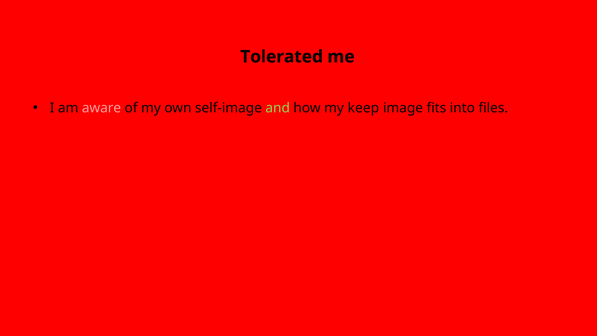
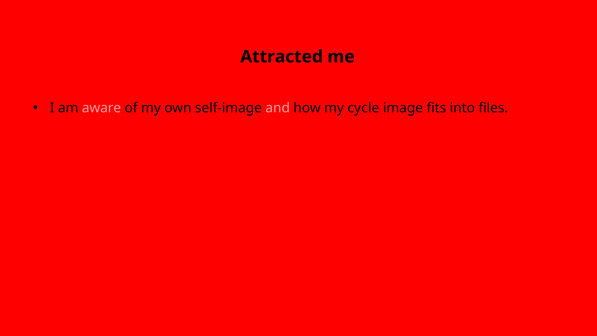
Tolerated: Tolerated -> Attracted
and colour: light green -> pink
keep: keep -> cycle
